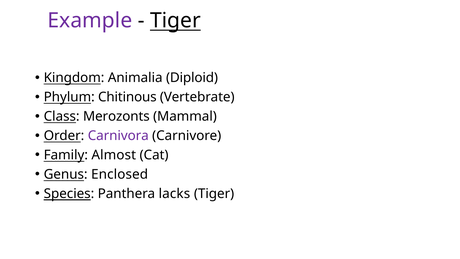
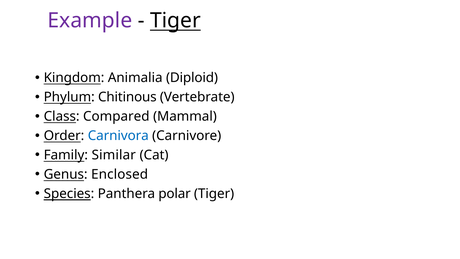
Merozonts: Merozonts -> Compared
Carnivora colour: purple -> blue
Almost: Almost -> Similar
lacks: lacks -> polar
